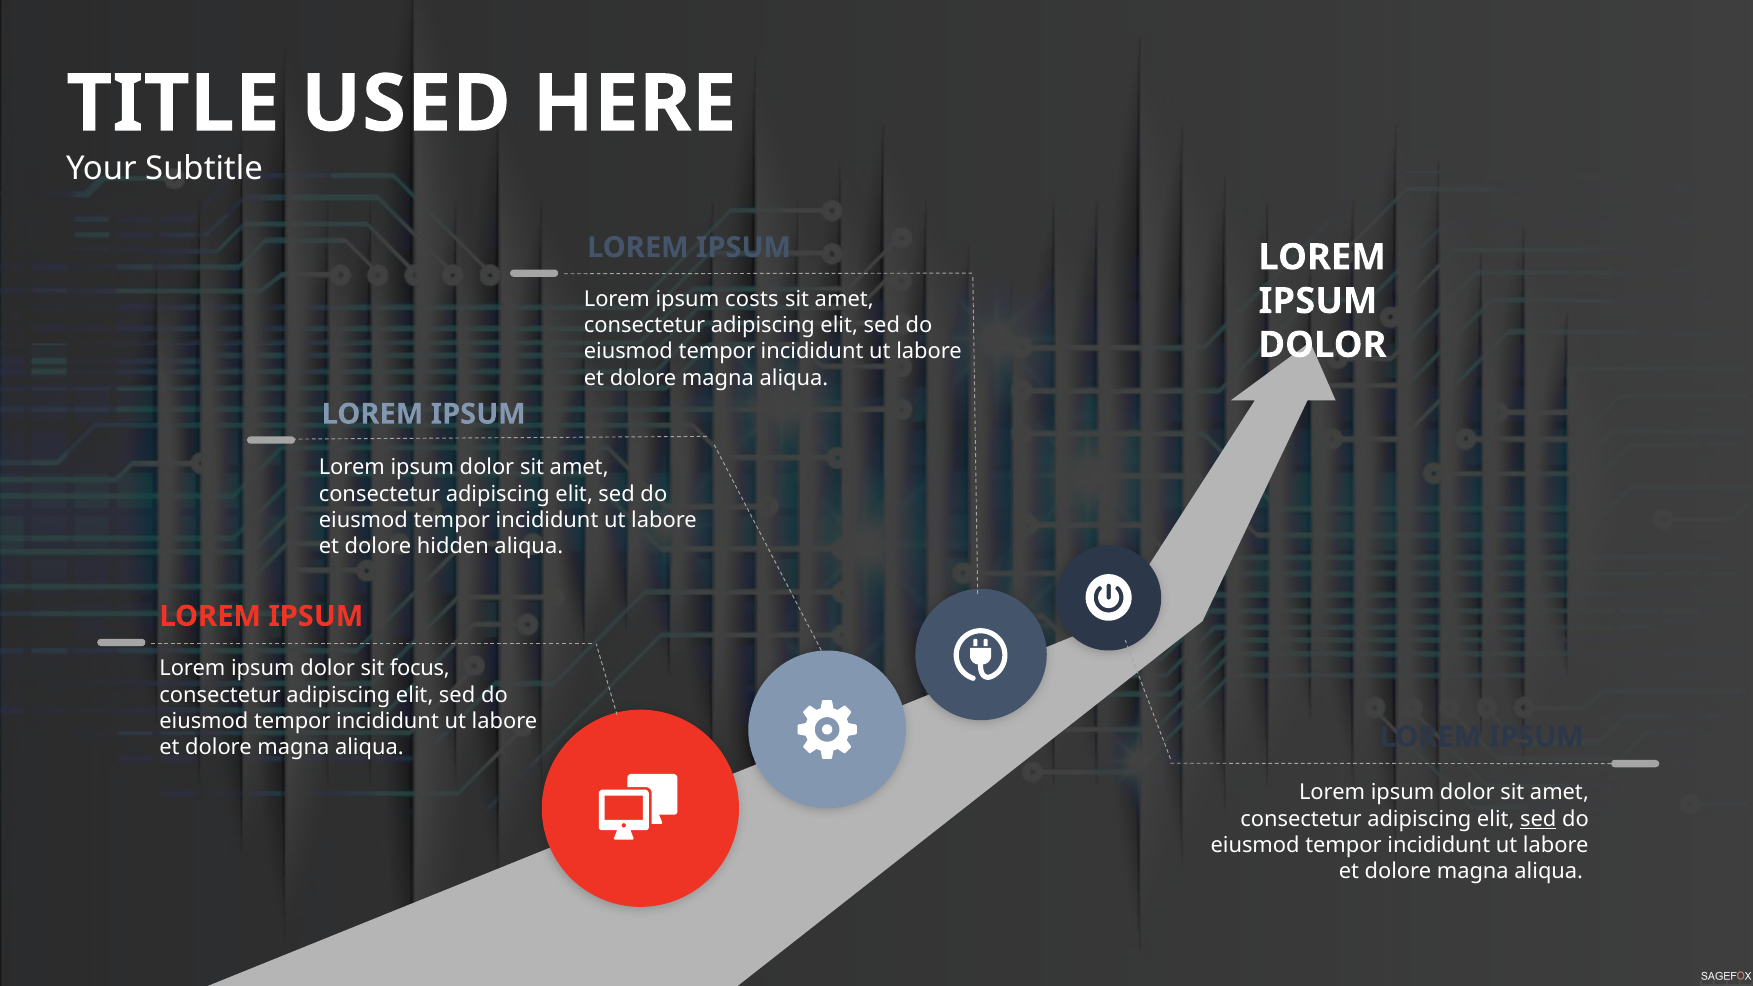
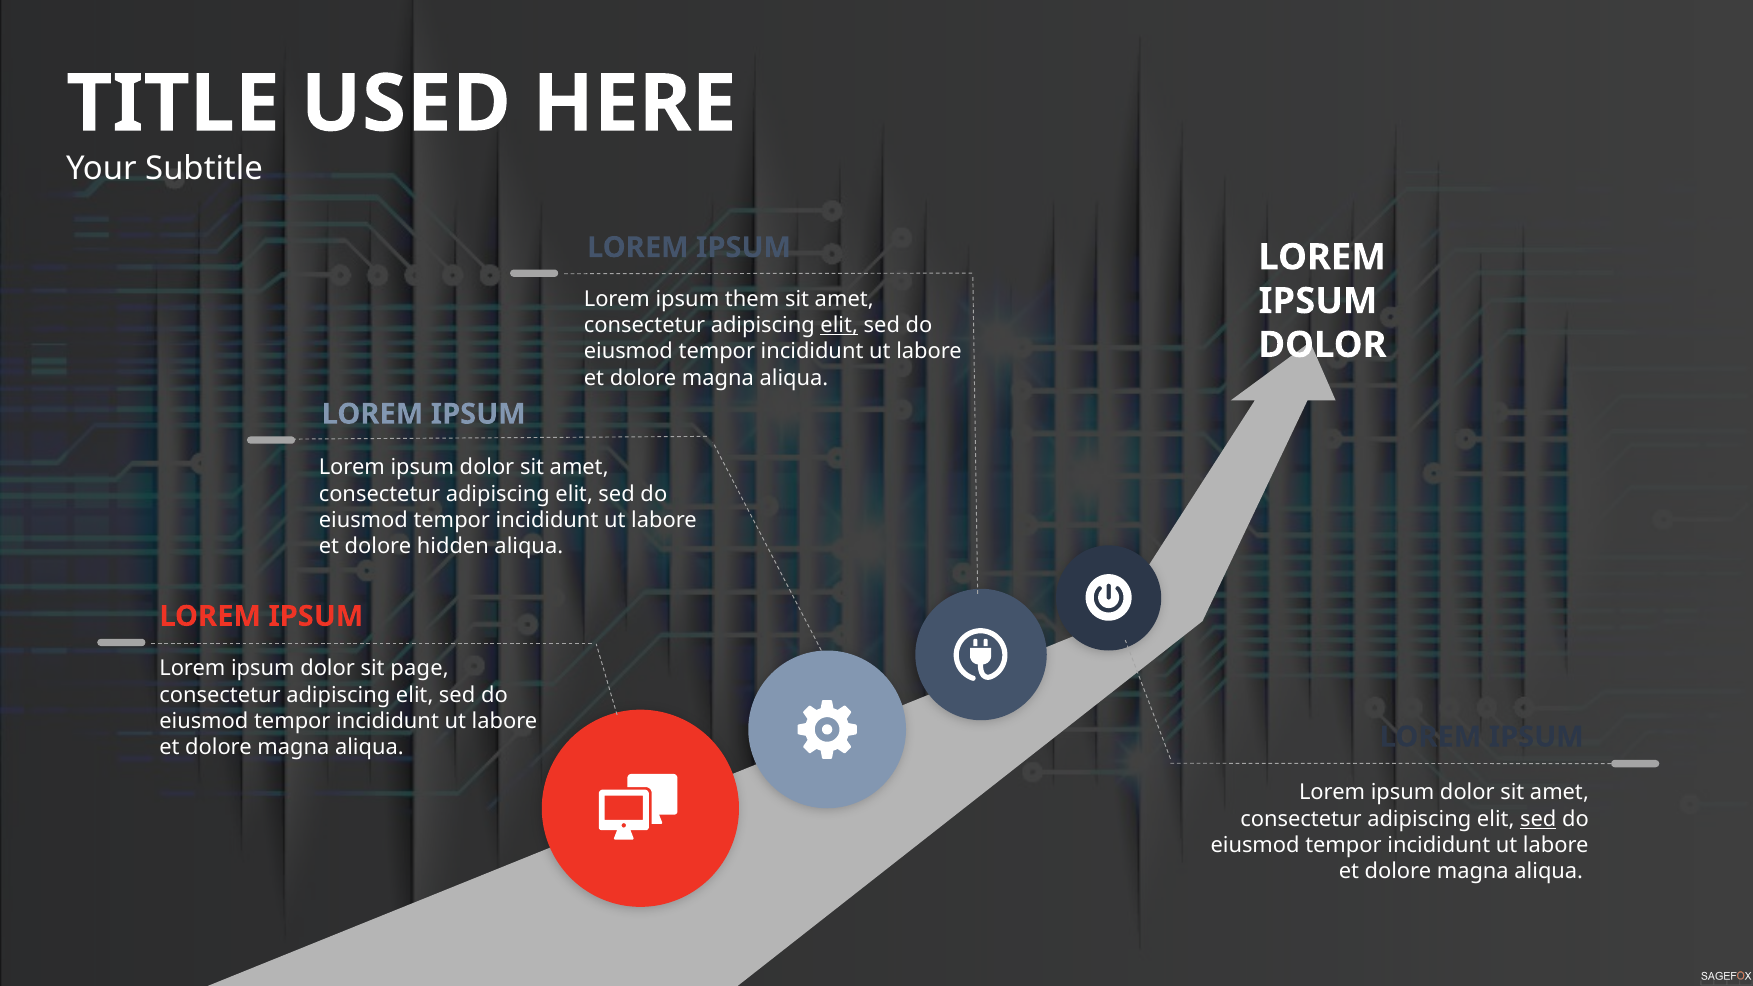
costs: costs -> them
elit at (839, 325) underline: none -> present
focus: focus -> page
